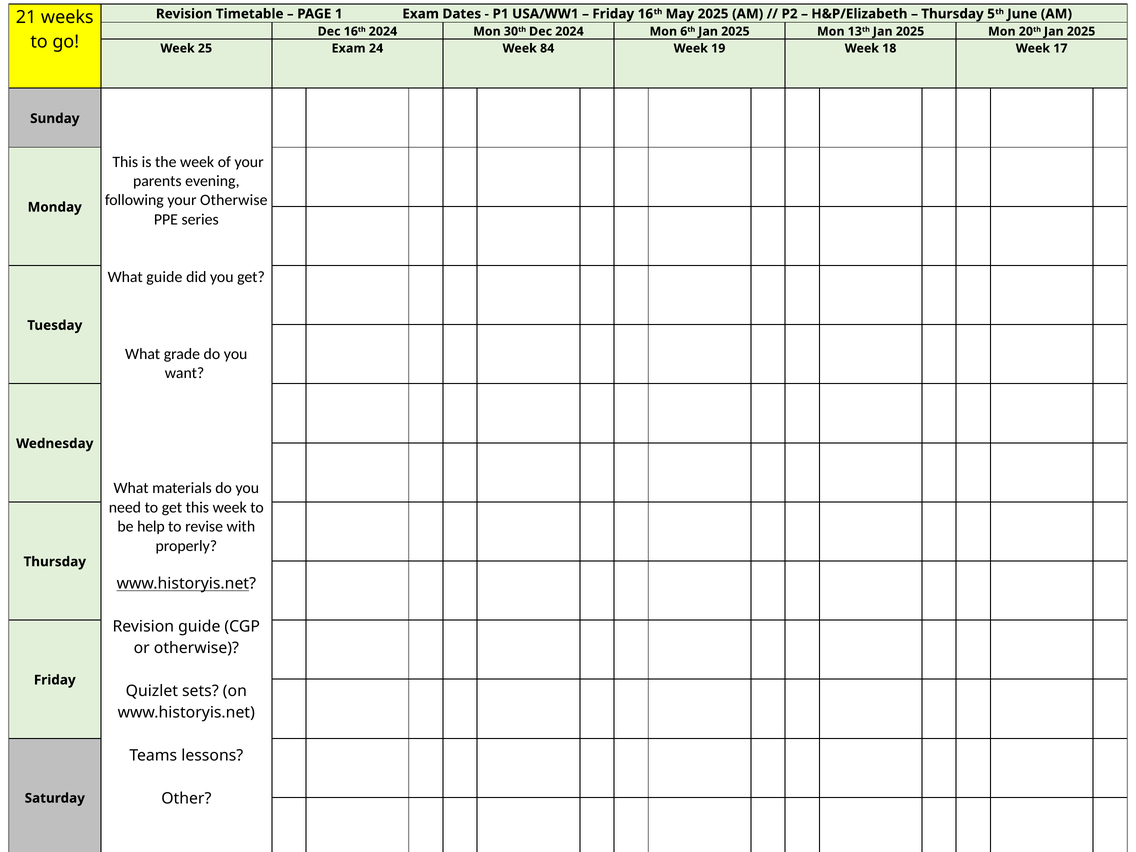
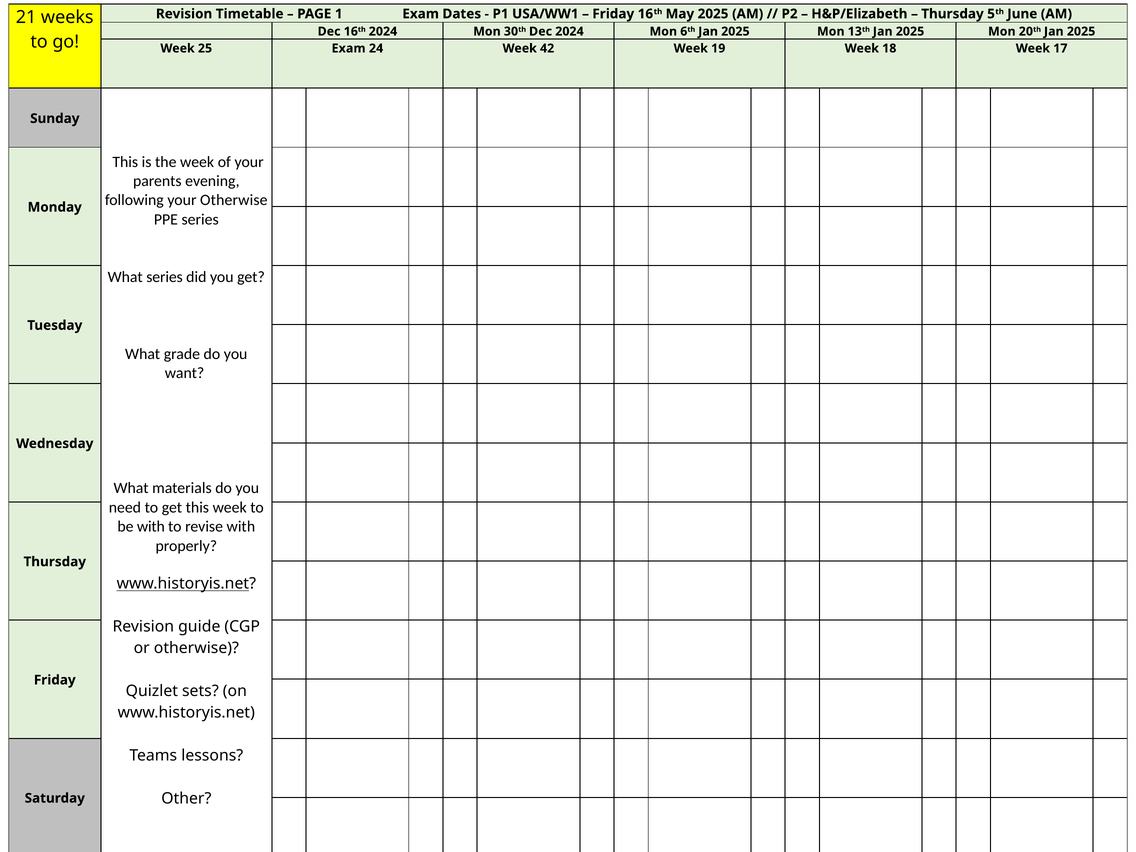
84: 84 -> 42
What guide: guide -> series
be help: help -> with
